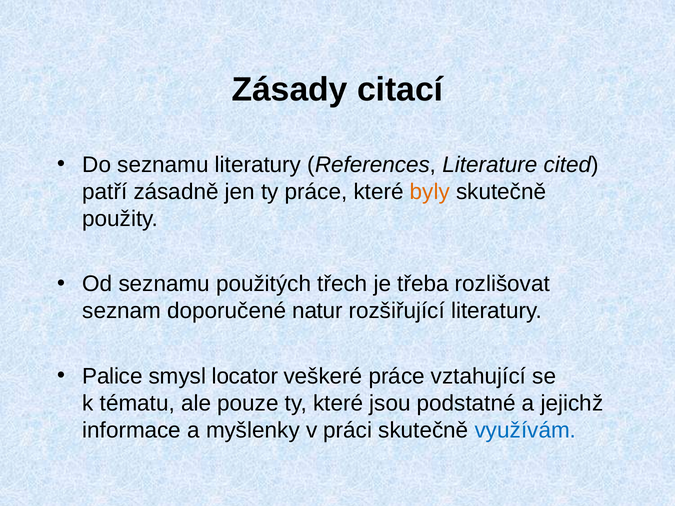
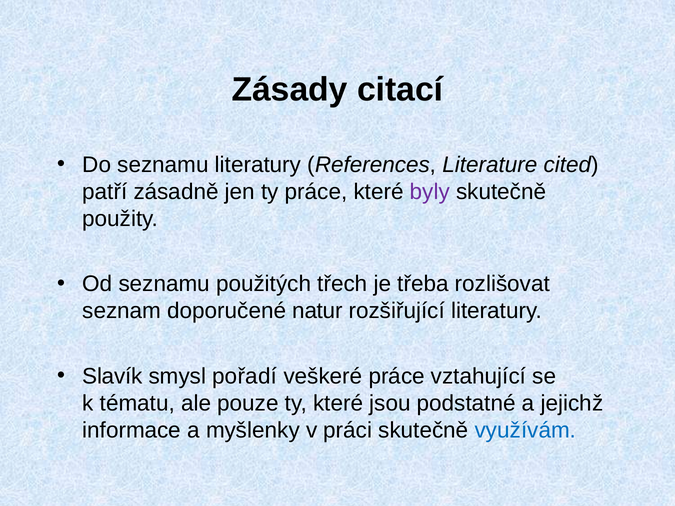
byly colour: orange -> purple
Palice: Palice -> Slavík
locator: locator -> pořadí
